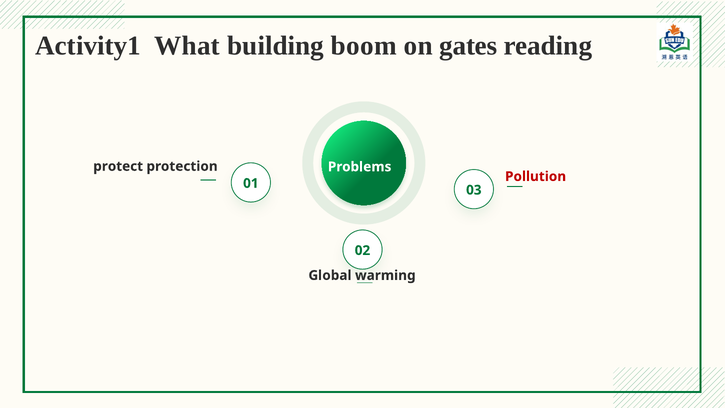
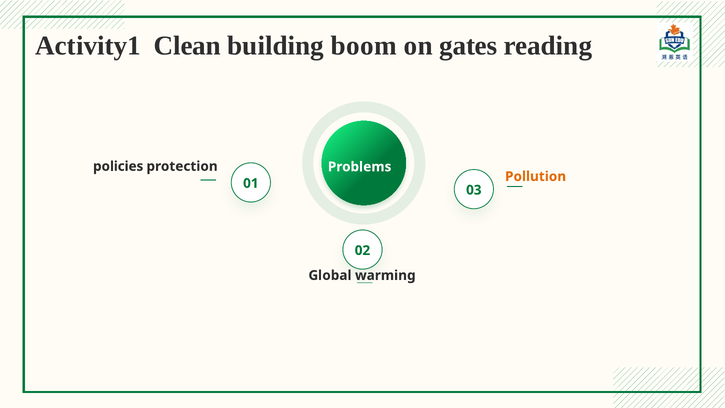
What: What -> Clean
protect: protect -> policies
Pollution colour: red -> orange
